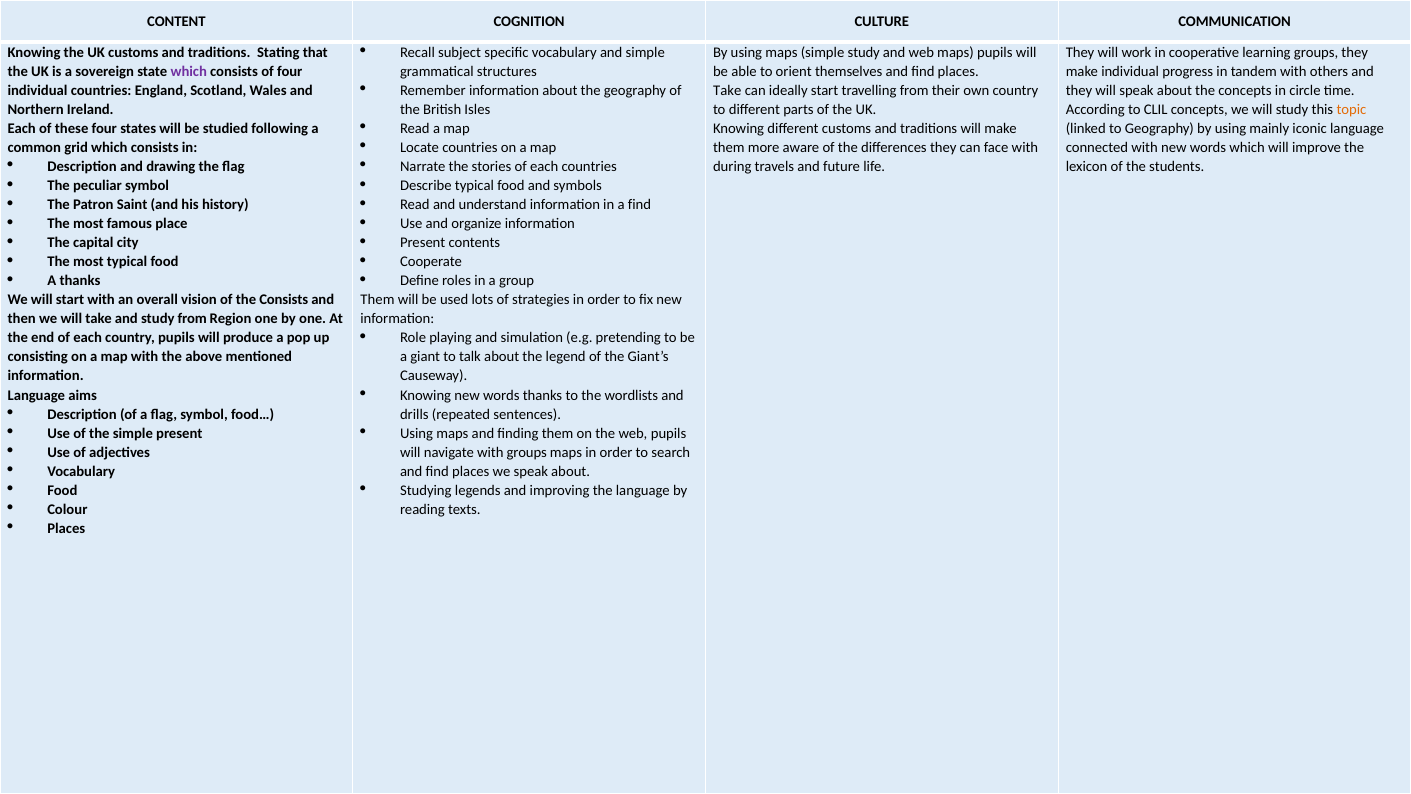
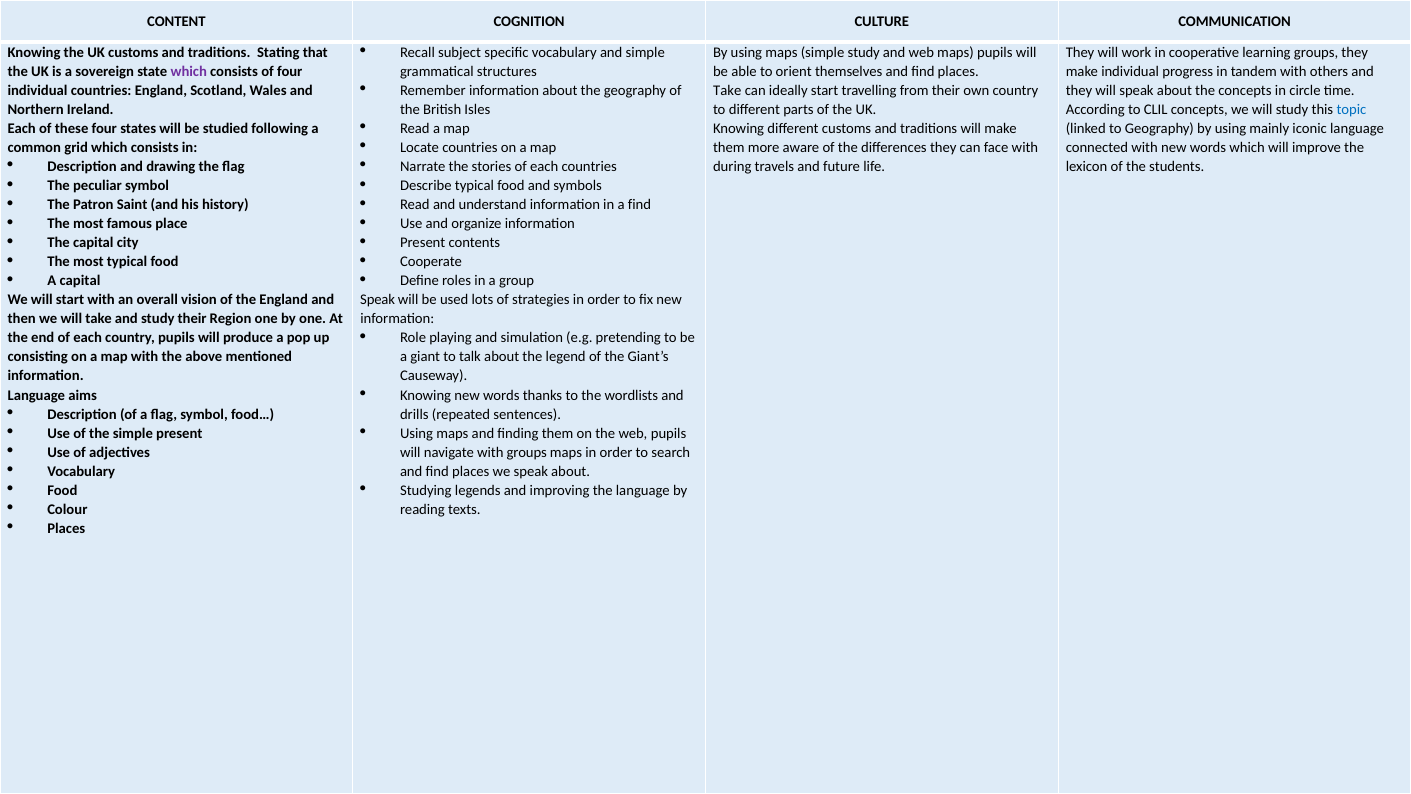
topic colour: orange -> blue
A thanks: thanks -> capital
the Consists: Consists -> England
Them at (377, 300): Them -> Speak
study from: from -> their
